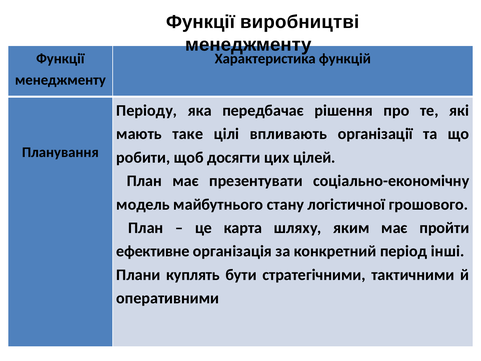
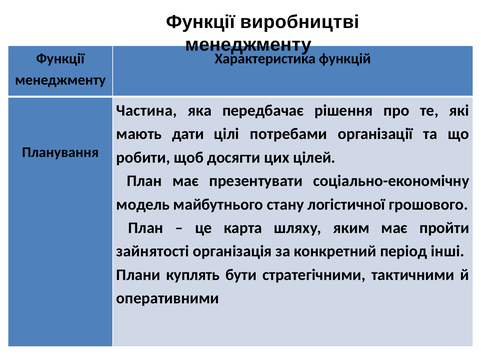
Періоду: Періоду -> Частина
таке: таке -> дати
впливають: впливають -> потребами
ефективне: ефективне -> зайнятості
